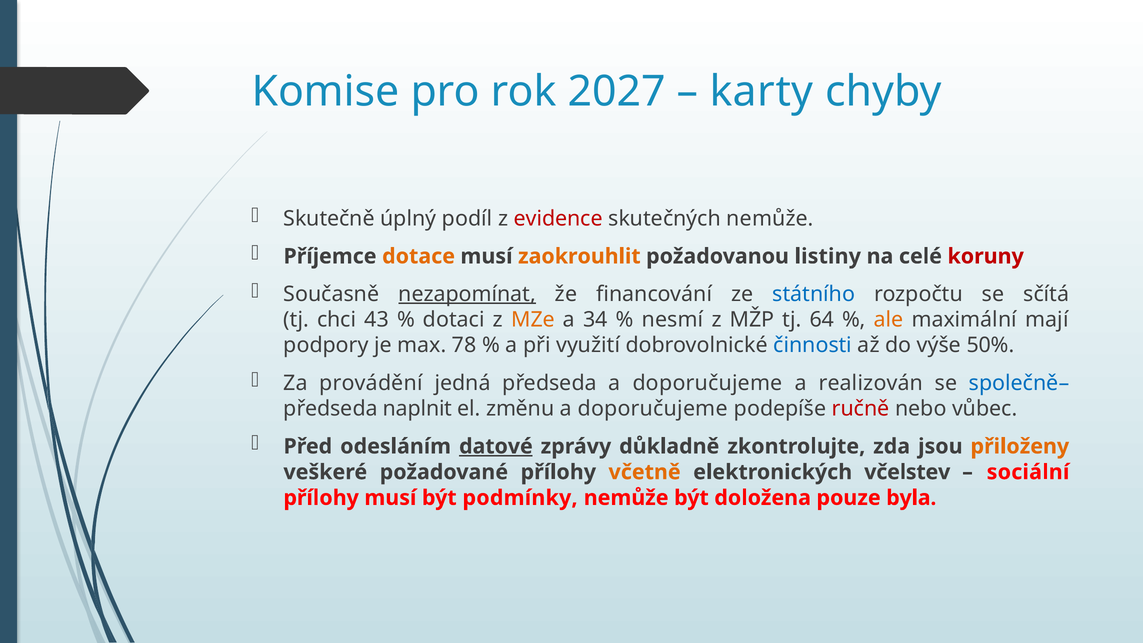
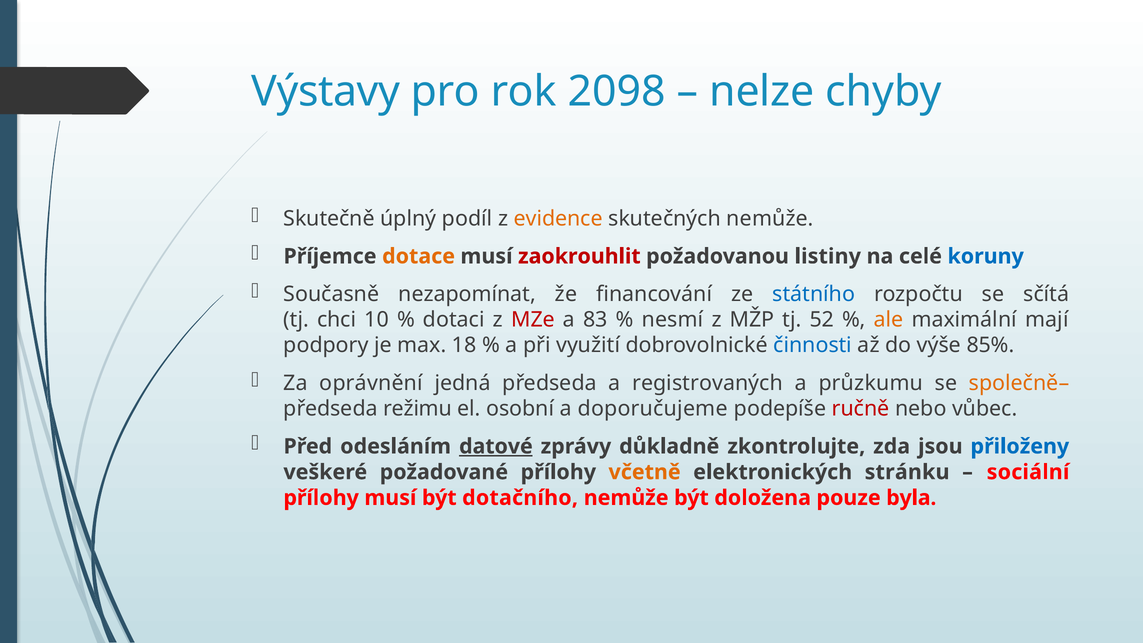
Komise: Komise -> Výstavy
2027: 2027 -> 2098
karty: karty -> nelze
evidence colour: red -> orange
zaokrouhlit colour: orange -> red
koruny colour: red -> blue
nezapomínat underline: present -> none
43: 43 -> 10
MZe colour: orange -> red
34: 34 -> 83
64: 64 -> 52
78: 78 -> 18
50%: 50% -> 85%
provádění: provádění -> oprávnění
předseda a doporučujeme: doporučujeme -> registrovaných
realizován: realizován -> průzkumu
společně– colour: blue -> orange
naplnit: naplnit -> režimu
změnu: změnu -> osobní
přiloženy colour: orange -> blue
včelstev: včelstev -> stránku
podmínky: podmínky -> dotačního
